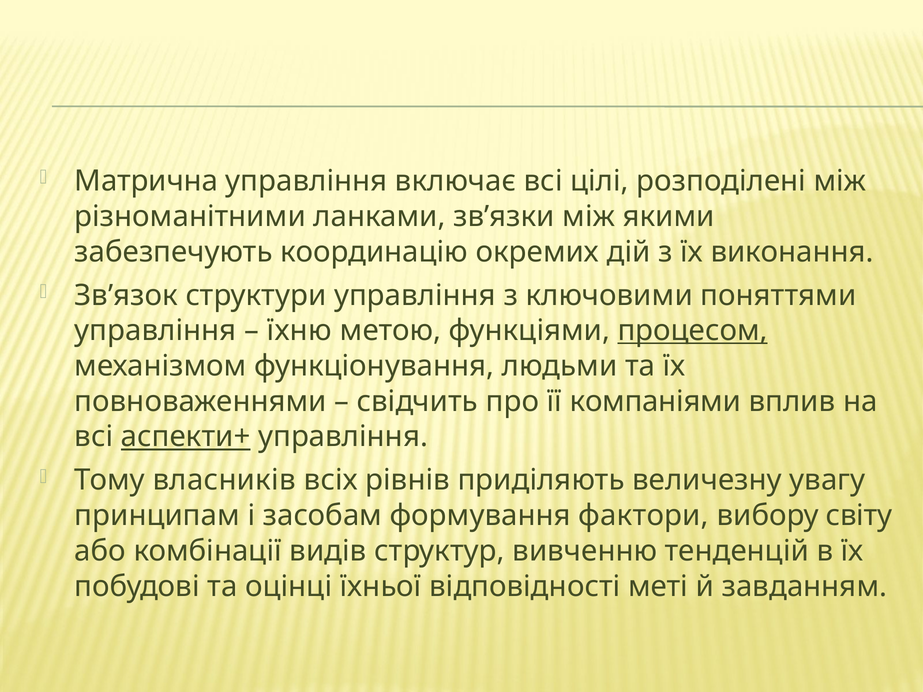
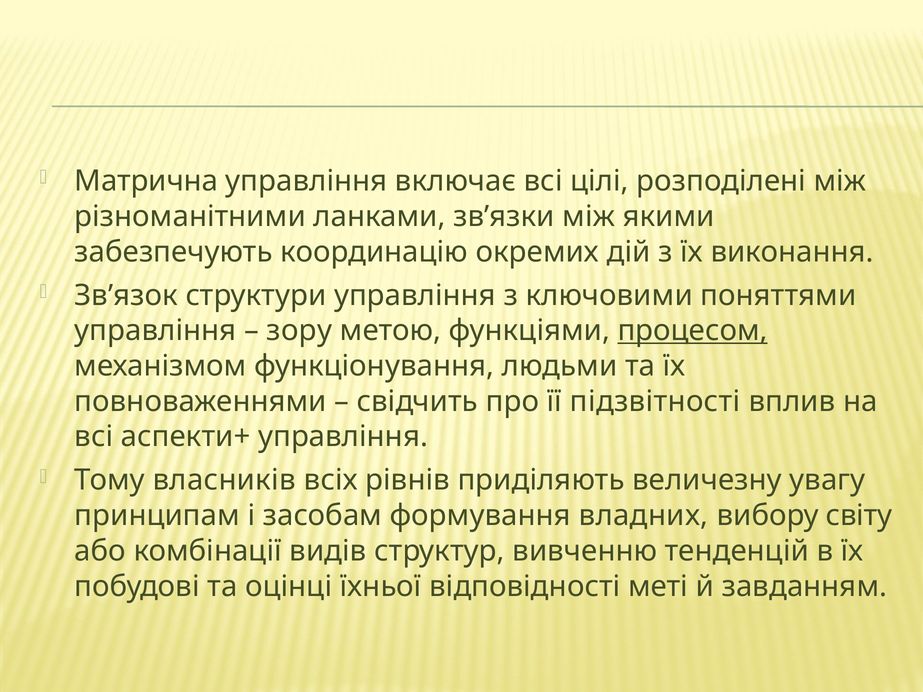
їхню: їхню -> зору
компаніями: компаніями -> підзвітності
аспекти+ underline: present -> none
фактори: фактори -> владних
